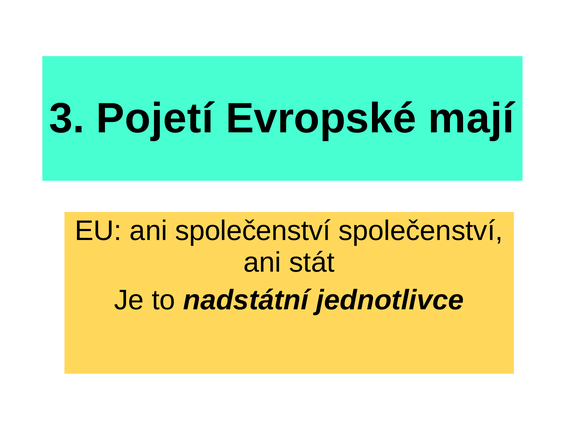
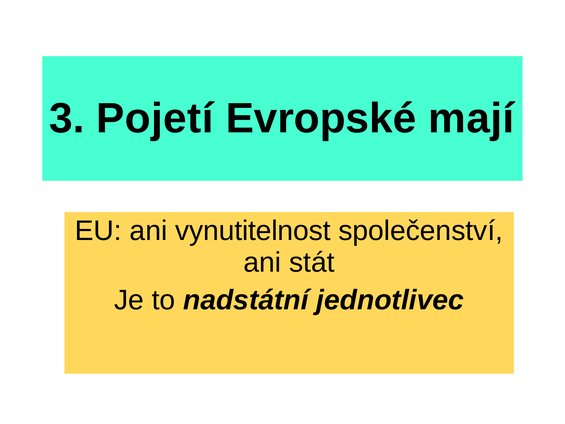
ani společenství: společenství -> vynutitelnost
jednotlivce: jednotlivce -> jednotlivec
